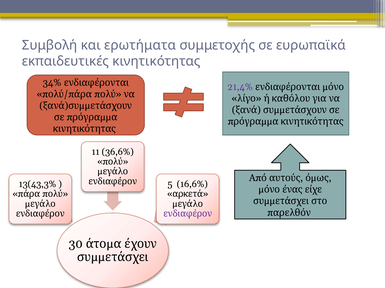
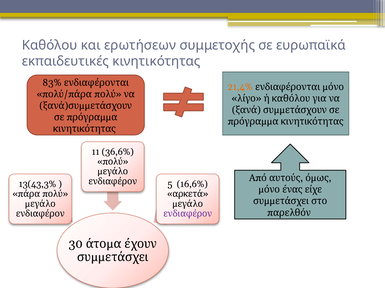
Συμβολή: Συμβολή -> Καθόλου
ερωτήματα: ερωτήματα -> ερωτήσεων
34%: 34% -> 83%
21,4% colour: purple -> orange
